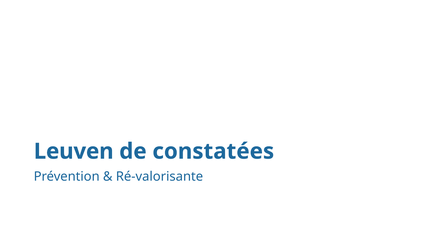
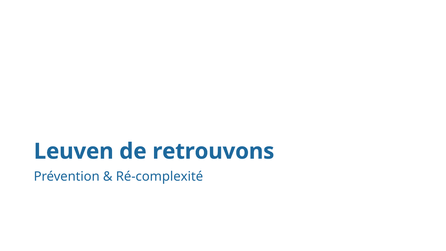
constatées: constatées -> retrouvons
Ré-valorisante: Ré-valorisante -> Ré-complexité
